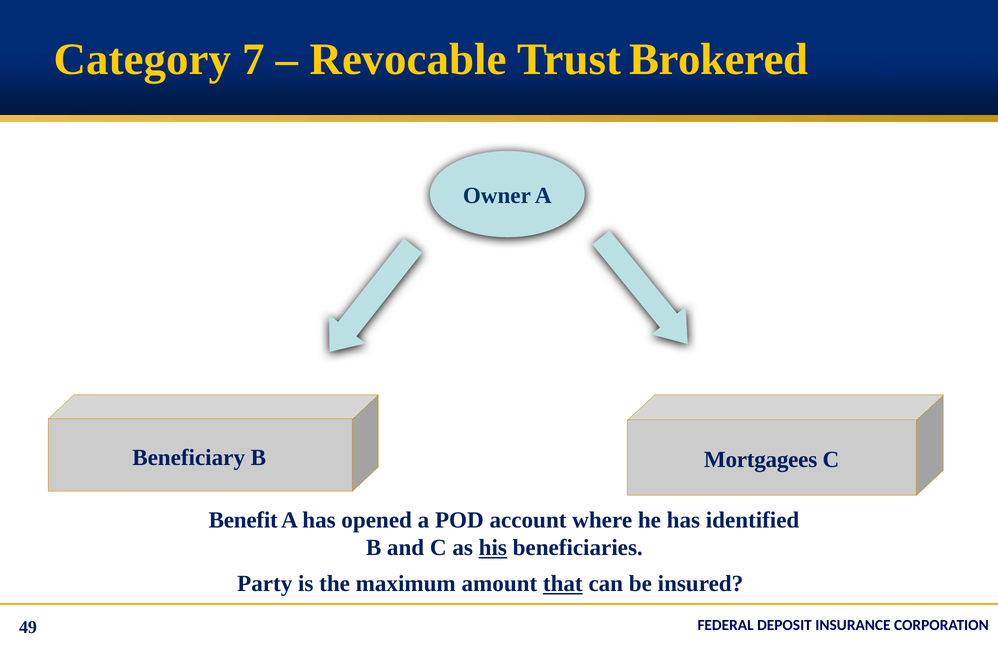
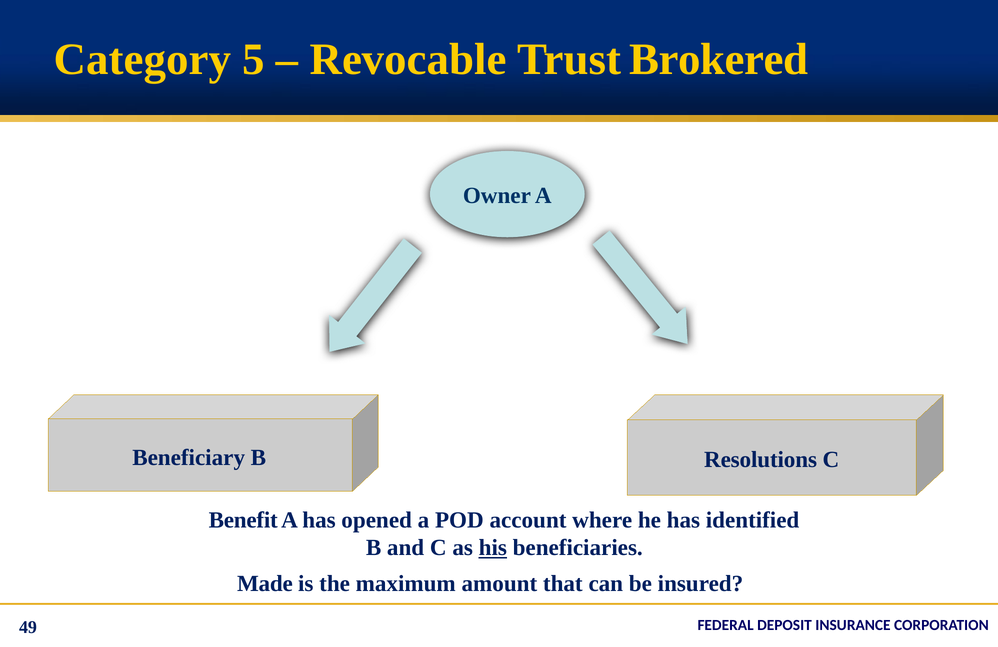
7: 7 -> 5
Mortgagees: Mortgagees -> Resolutions
Party: Party -> Made
that underline: present -> none
